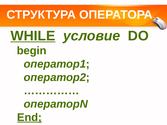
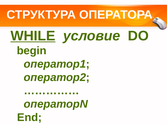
End underline: present -> none
